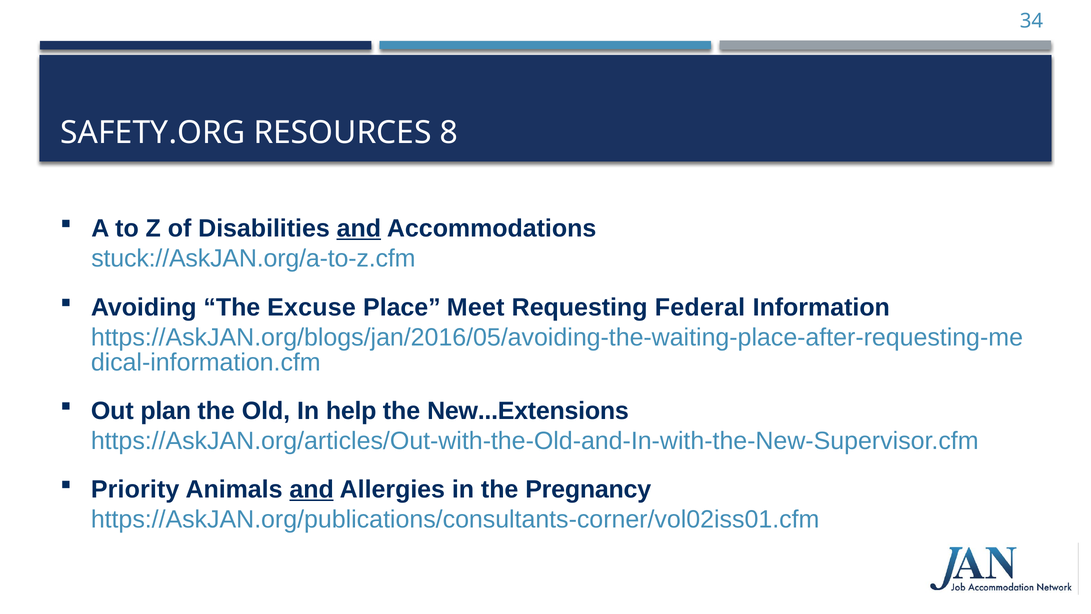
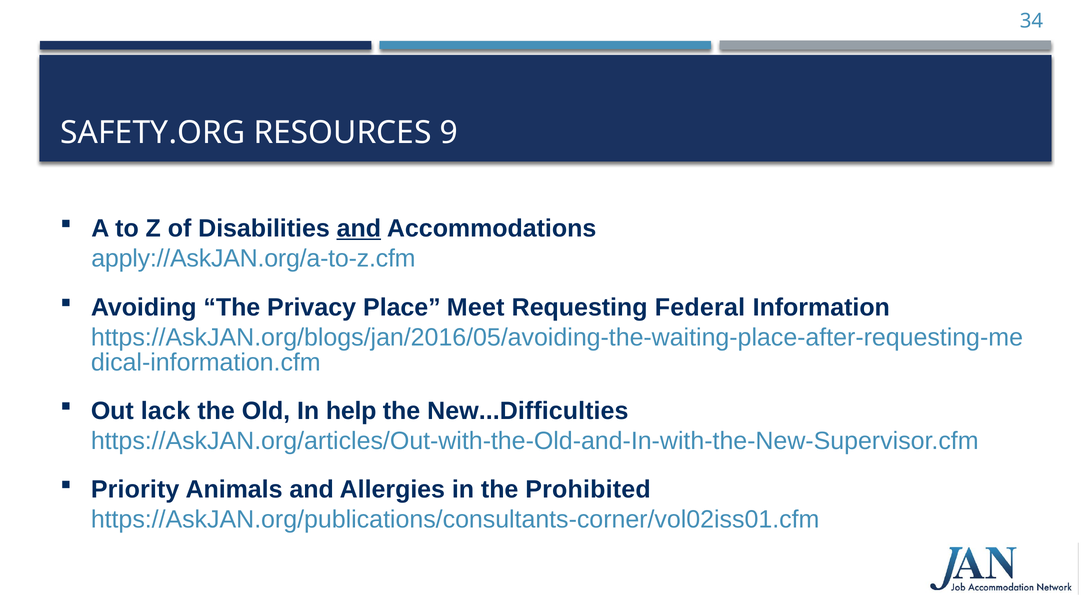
8: 8 -> 9
stuck://AskJAN.org/a-to-z.cfm: stuck://AskJAN.org/a-to-z.cfm -> apply://AskJAN.org/a-to-z.cfm
Excuse: Excuse -> Privacy
plan: plan -> lack
New...Extensions: New...Extensions -> New...Difficulties
and at (312, 489) underline: present -> none
Pregnancy: Pregnancy -> Prohibited
